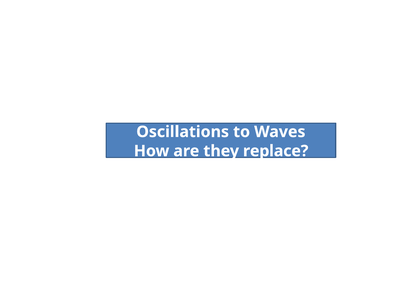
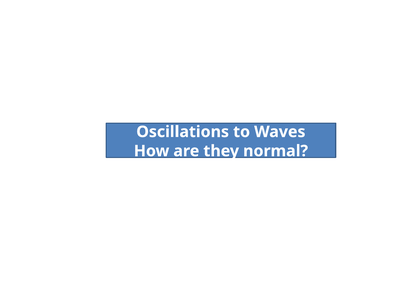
replace: replace -> normal
